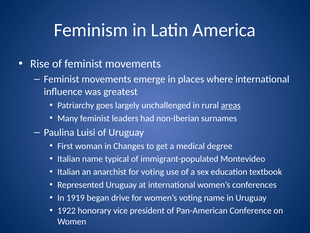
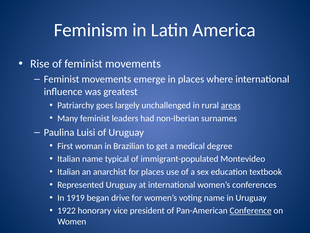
Changes: Changes -> Brazilian
for voting: voting -> places
Conference underline: none -> present
